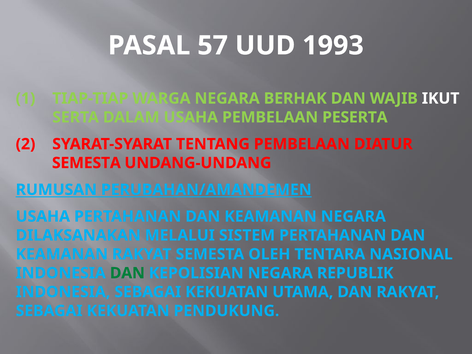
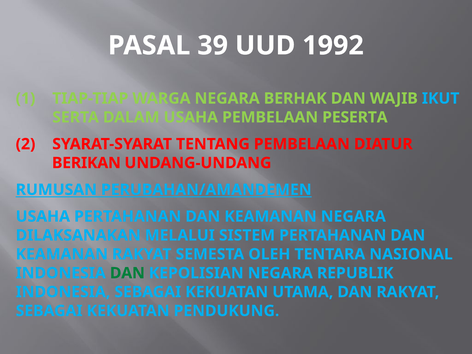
57: 57 -> 39
1993: 1993 -> 1992
IKUT colour: white -> light blue
SEMESTA at (86, 163): SEMESTA -> BERIKAN
